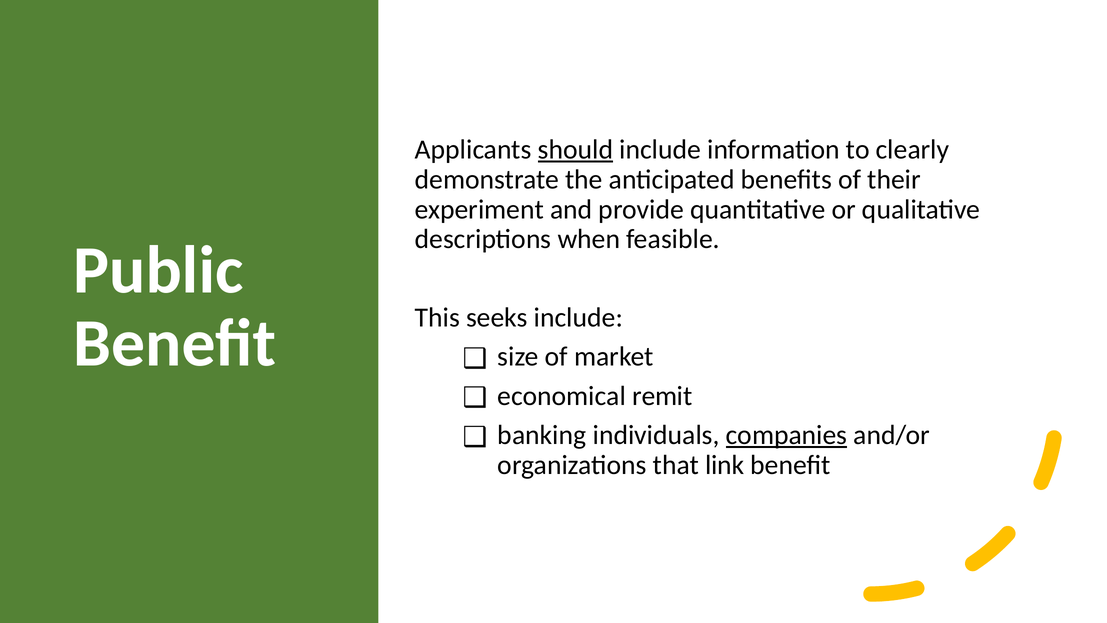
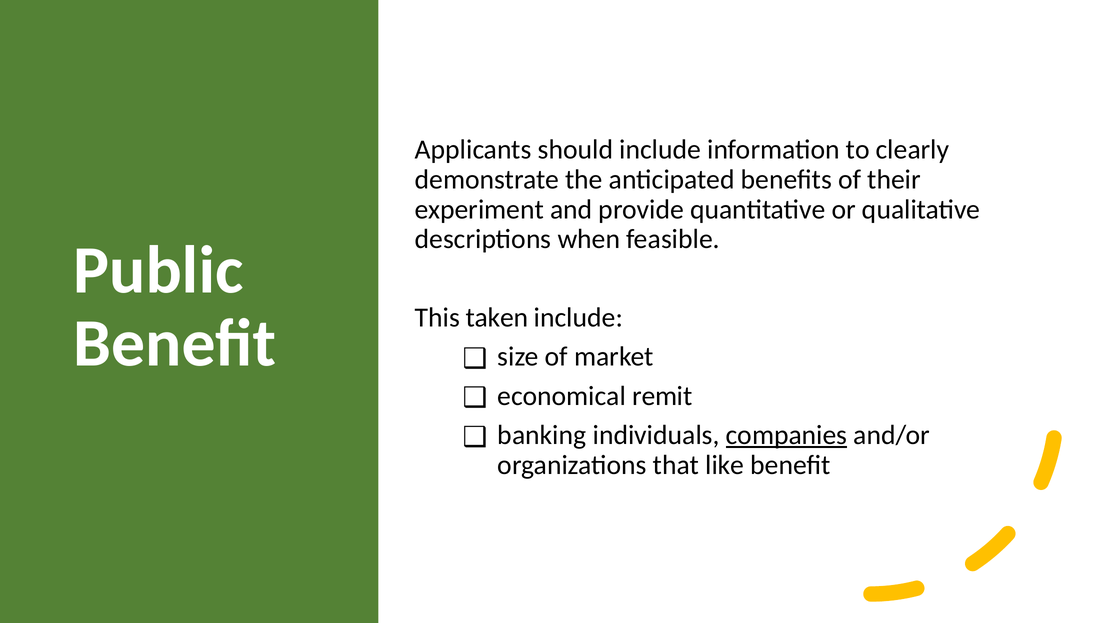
should underline: present -> none
seeks: seeks -> taken
link: link -> like
